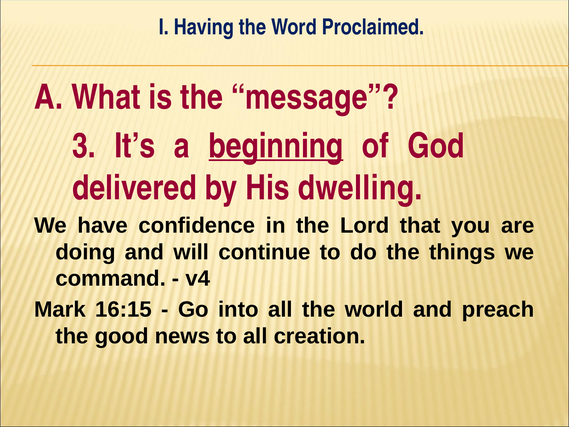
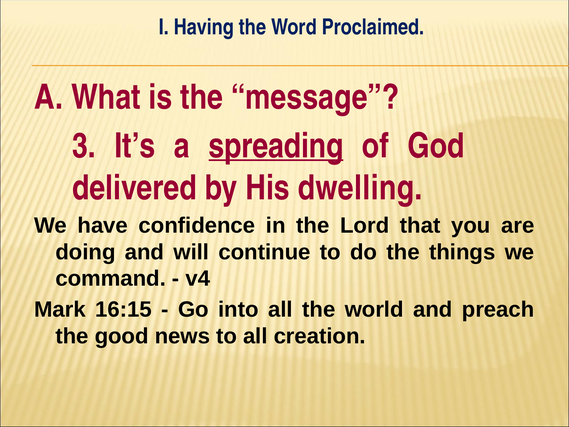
beginning: beginning -> spreading
